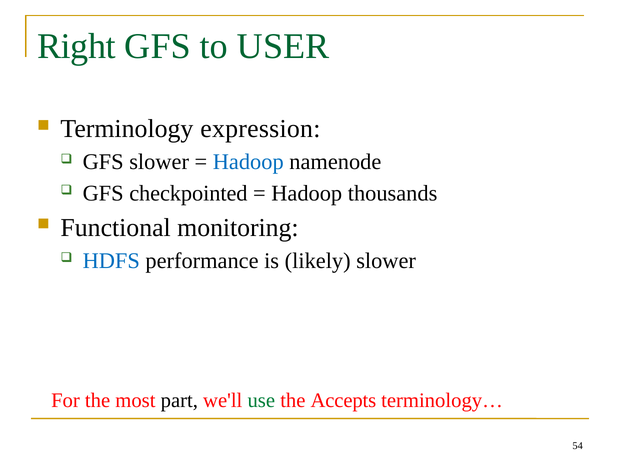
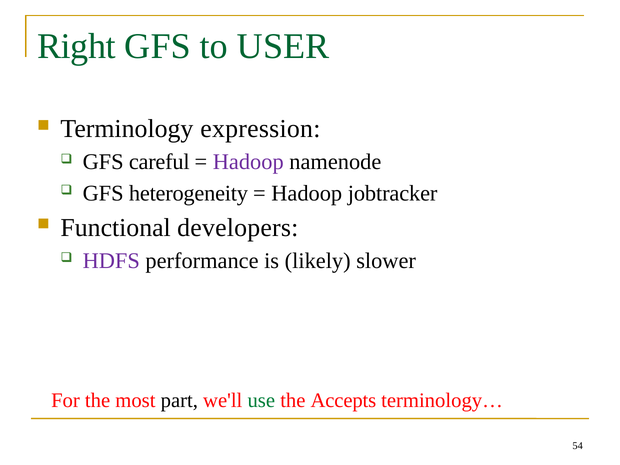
GFS slower: slower -> careful
Hadoop at (248, 162) colour: blue -> purple
checkpointed: checkpointed -> heterogeneity
thousands: thousands -> jobtracker
monitoring: monitoring -> developers
HDFS colour: blue -> purple
